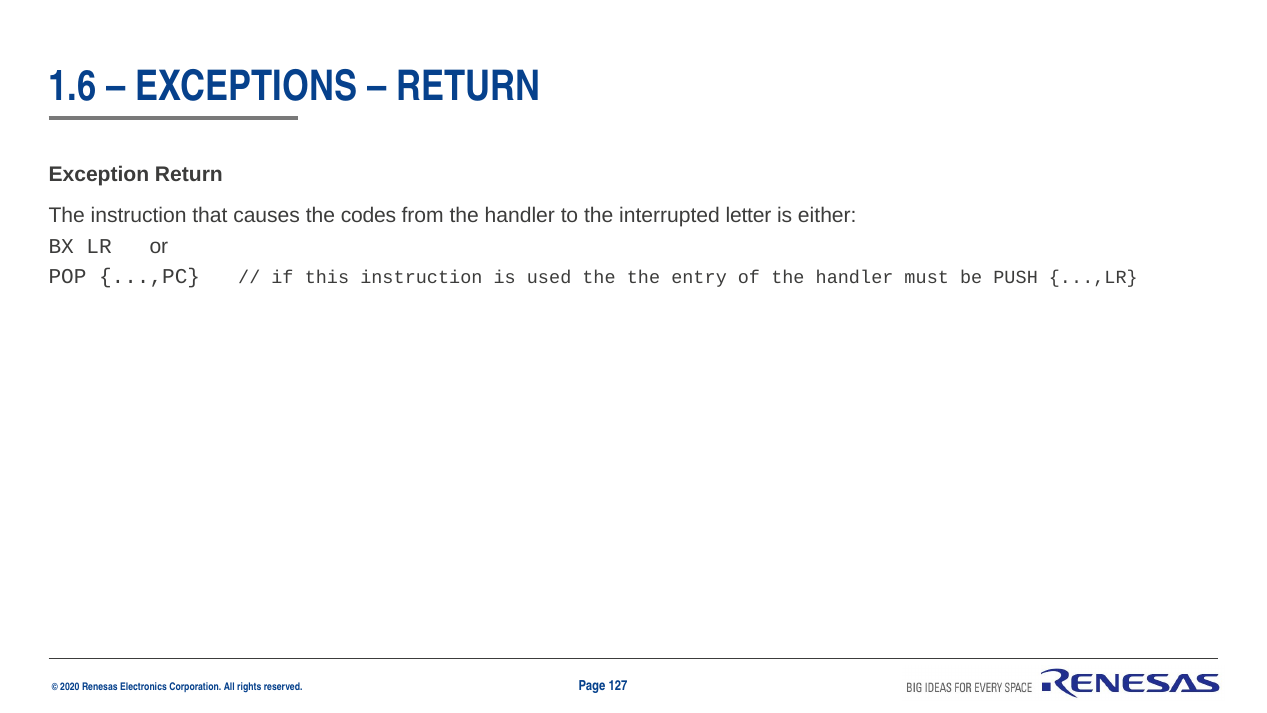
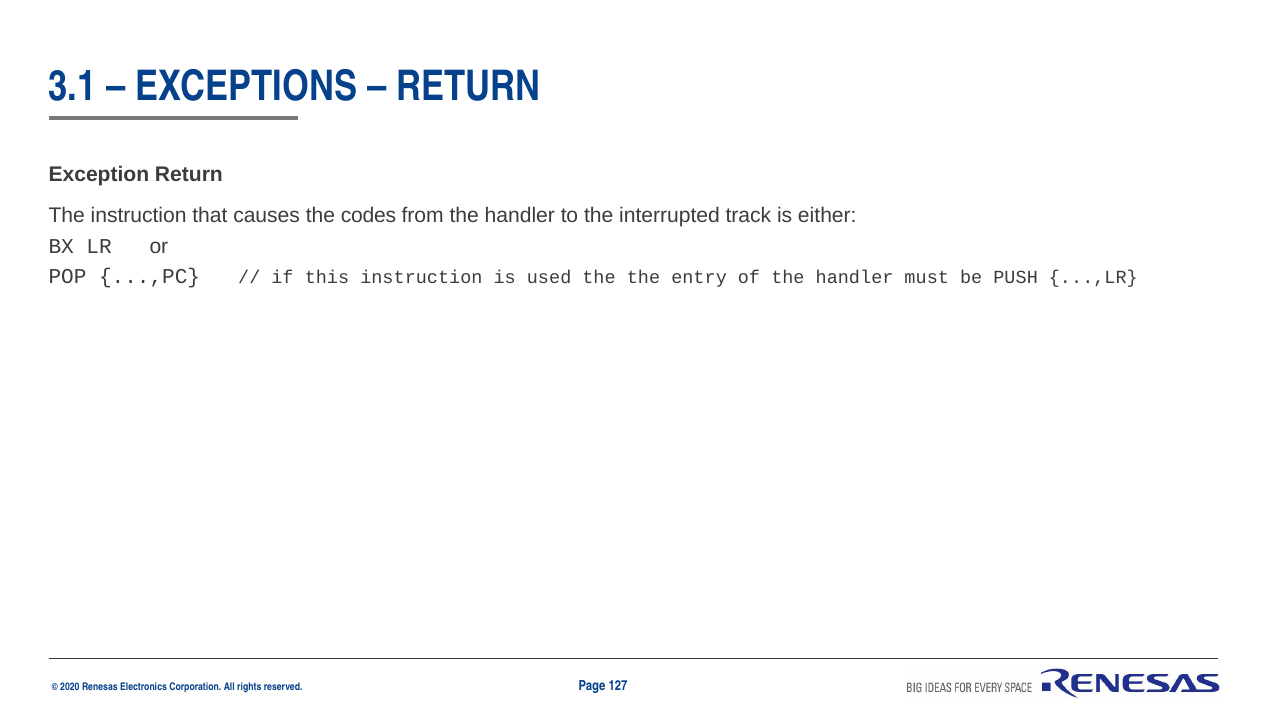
1.6: 1.6 -> 3.1
letter: letter -> track
